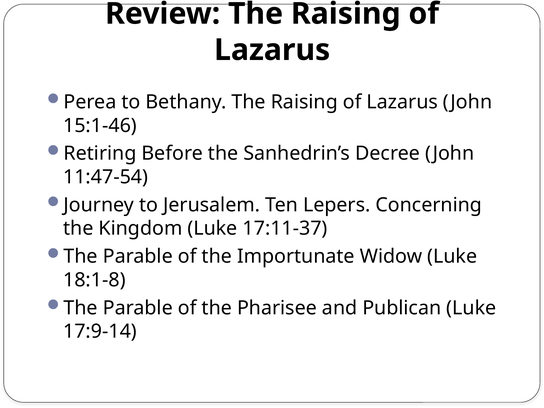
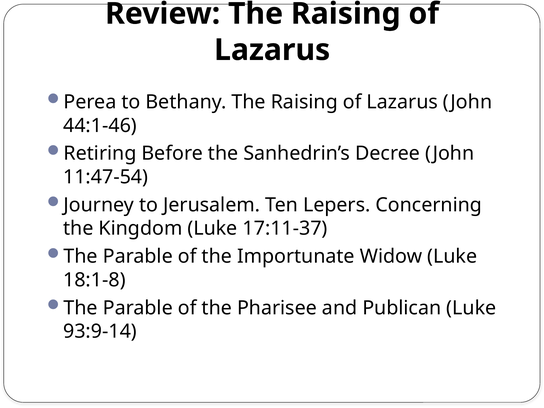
15:1-46: 15:1-46 -> 44:1-46
17:9-14: 17:9-14 -> 93:9-14
